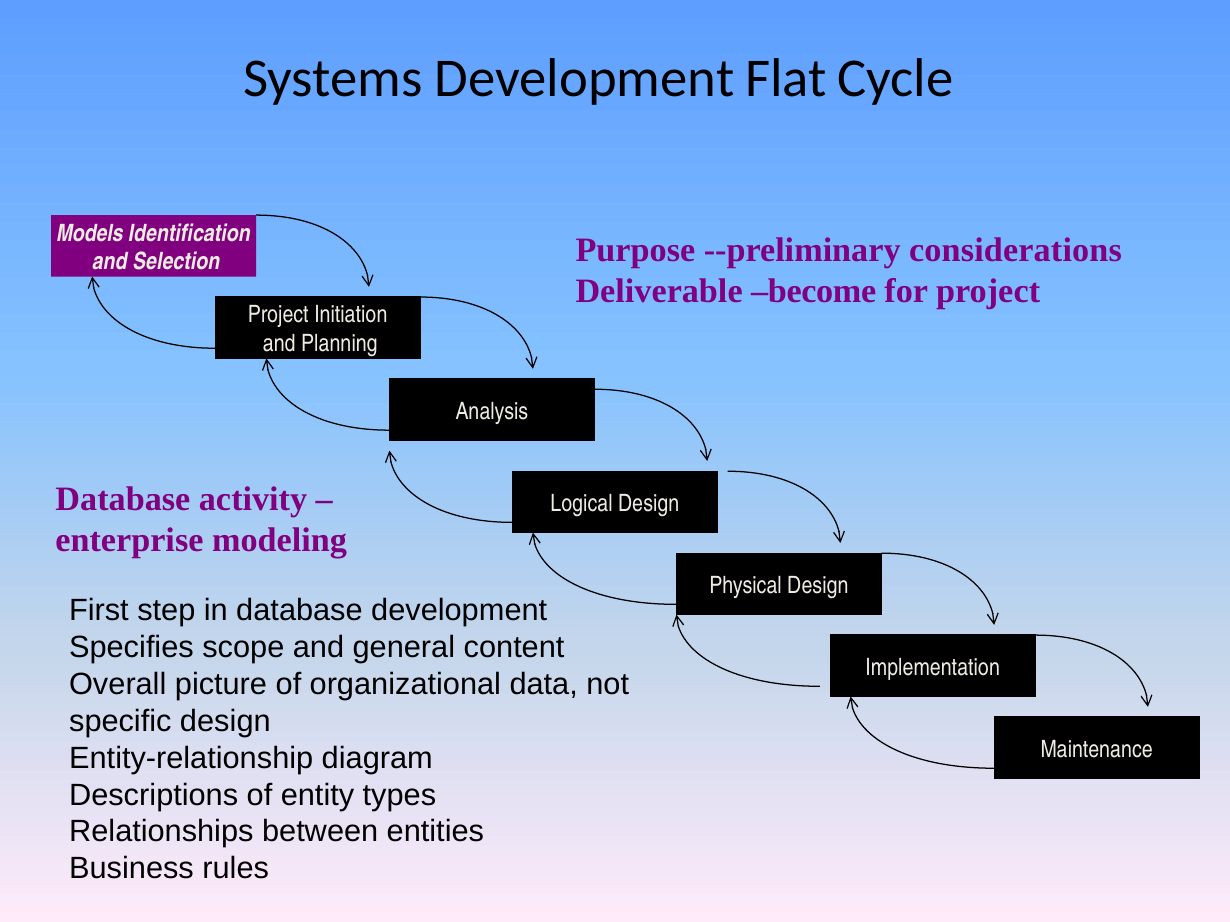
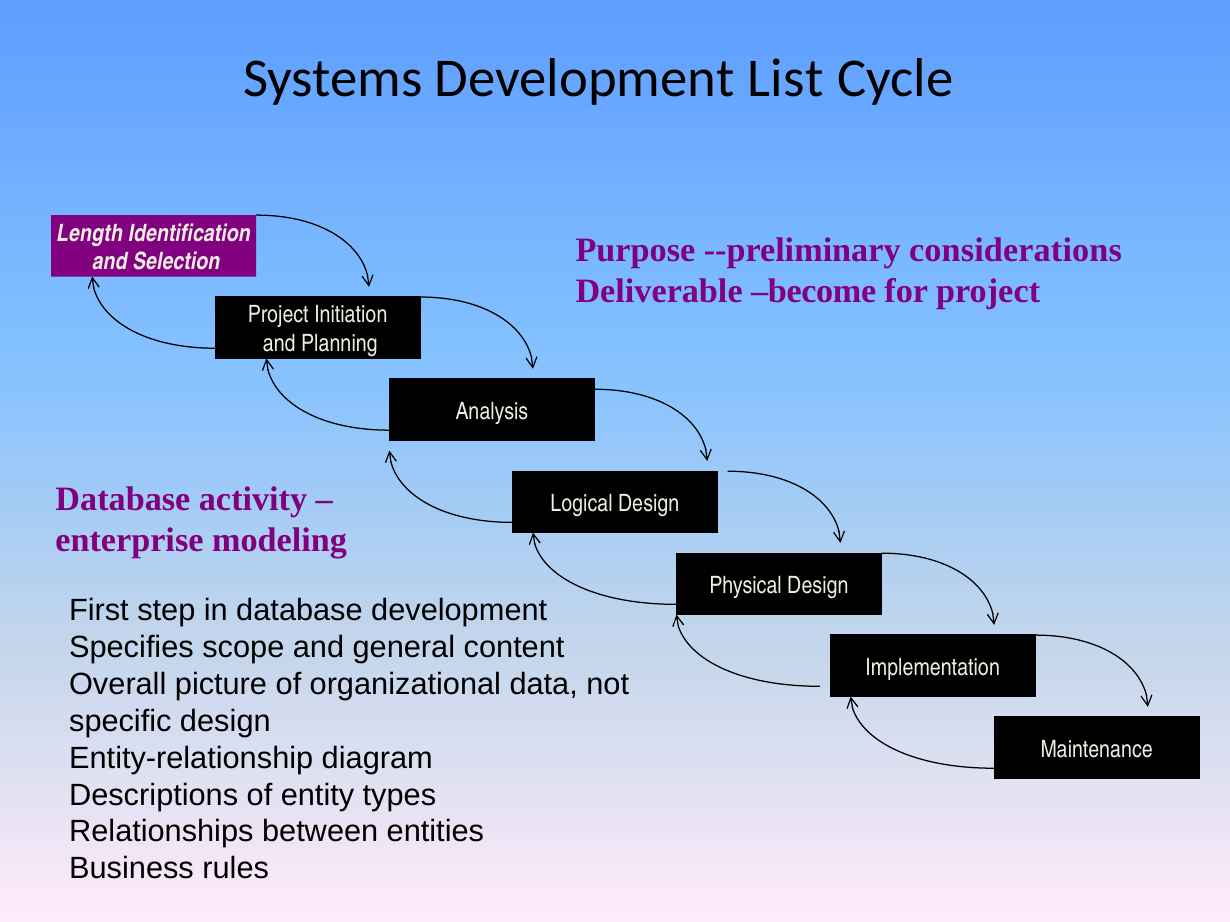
Flat: Flat -> List
Models: Models -> Length
